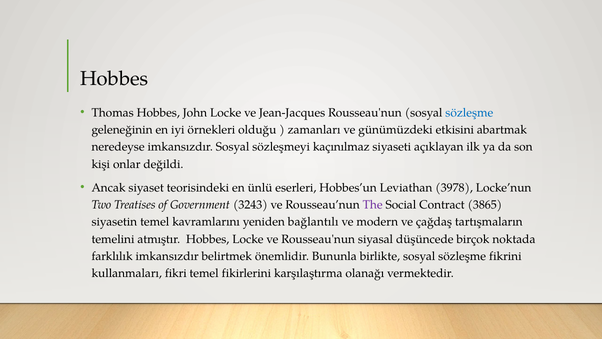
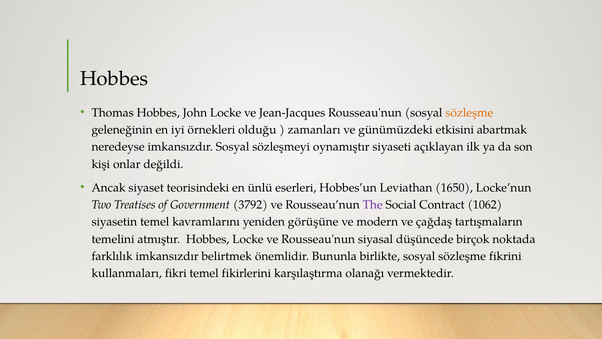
sözleşme at (469, 113) colour: blue -> orange
kaçınılmaz: kaçınılmaz -> oynamıştır
3978: 3978 -> 1650
3243: 3243 -> 3792
3865: 3865 -> 1062
bağlantılı: bağlantılı -> görüşüne
